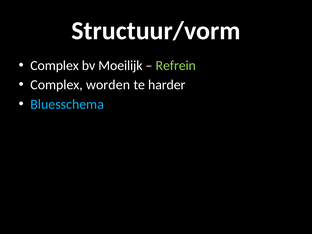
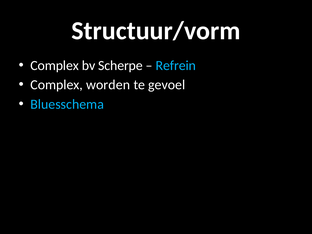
Moeilijk: Moeilijk -> Scherpe
Refrein colour: light green -> light blue
harder: harder -> gevoel
